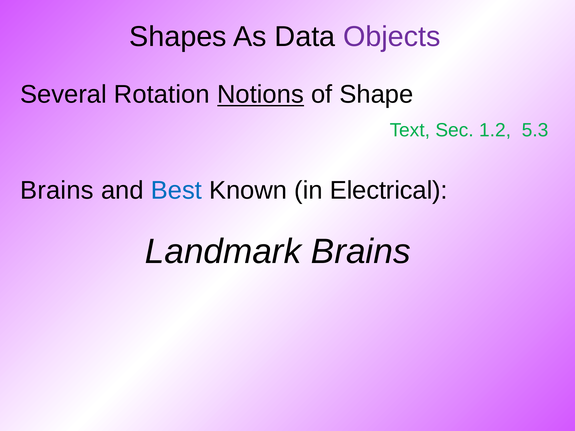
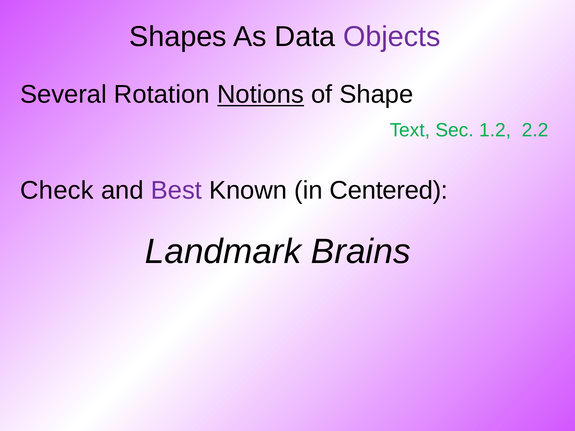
5.3: 5.3 -> 2.2
Brains at (57, 191): Brains -> Check
Best colour: blue -> purple
Electrical: Electrical -> Centered
